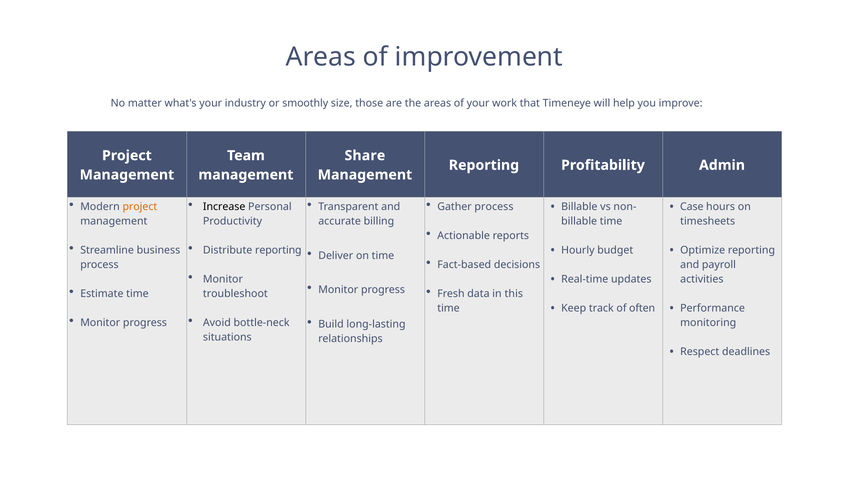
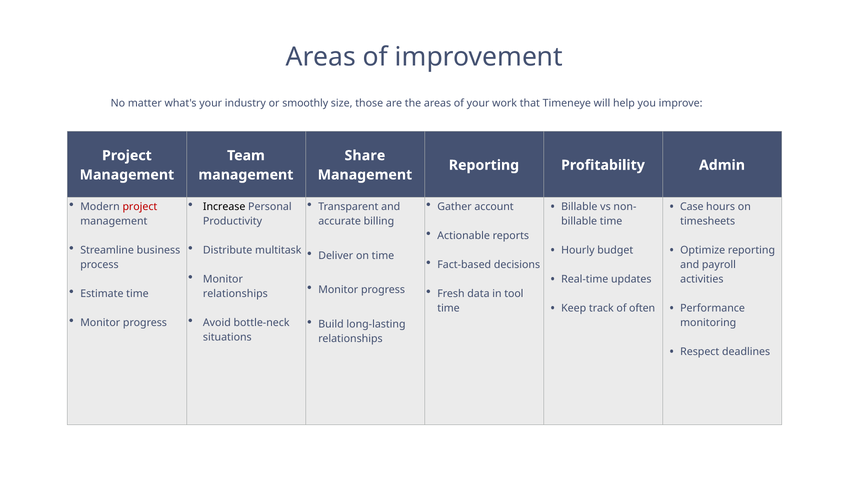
project at (140, 207) colour: orange -> red
Gather process: process -> account
Distribute reporting: reporting -> multitask
this: this -> tool
troubleshoot at (235, 294): troubleshoot -> relationships
